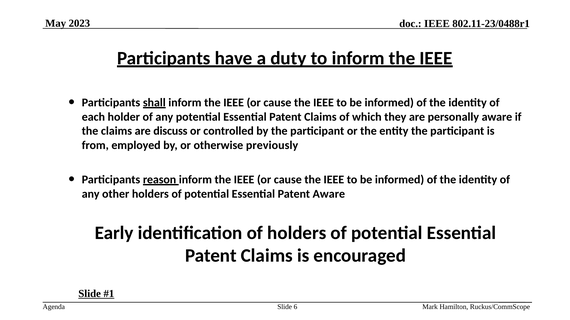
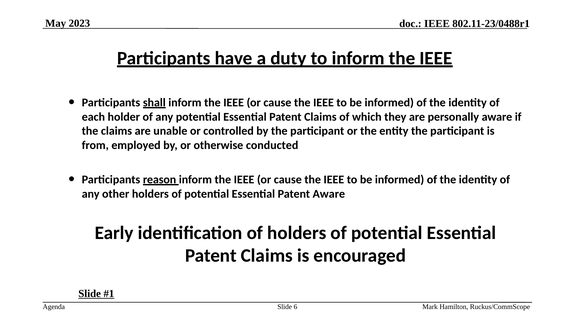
discuss: discuss -> unable
previously: previously -> conducted
